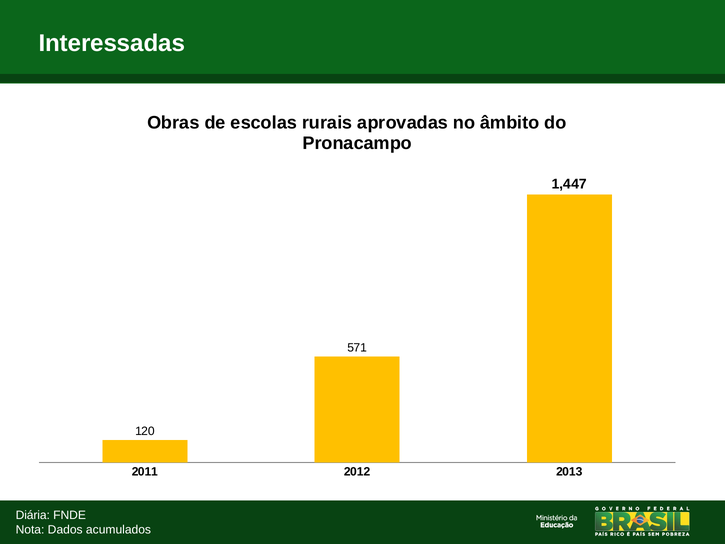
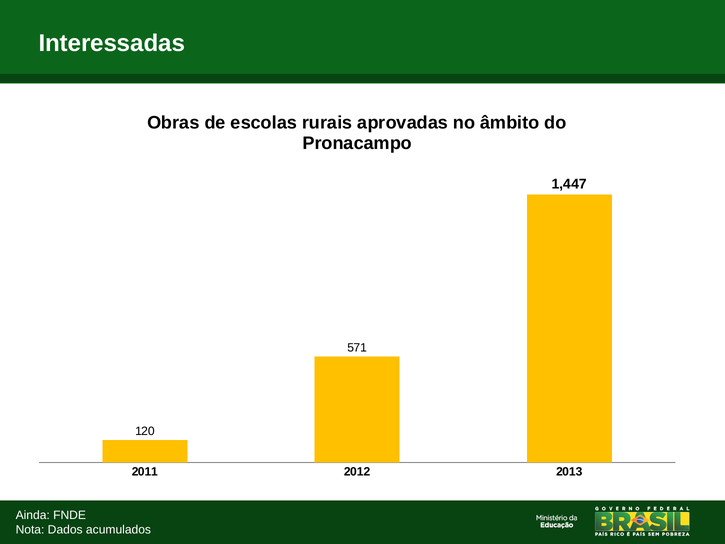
Diária: Diária -> Ainda
